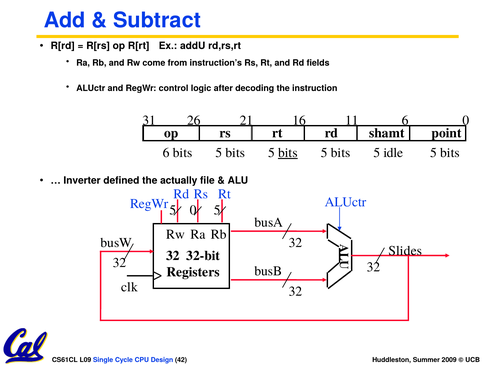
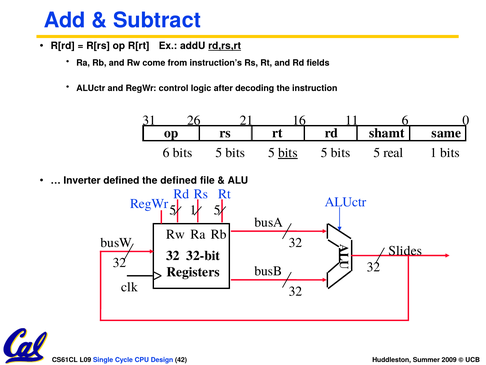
rd,rs,rt underline: none -> present
point: point -> same
idle: idle -> real
6 bits 5: 5 -> 1
the actually: actually -> defined
5 0: 0 -> 1
